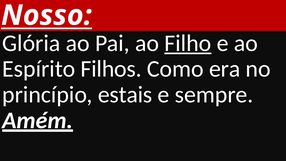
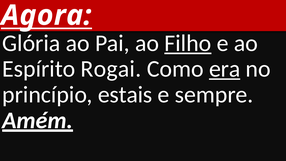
Nosso: Nosso -> Agora
Filhos: Filhos -> Rogai
era underline: none -> present
